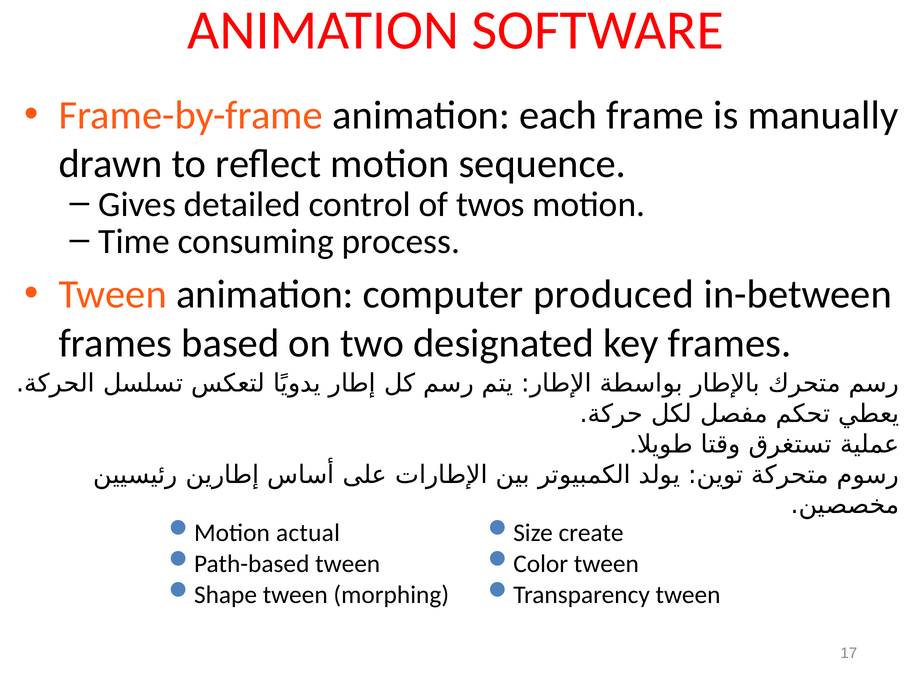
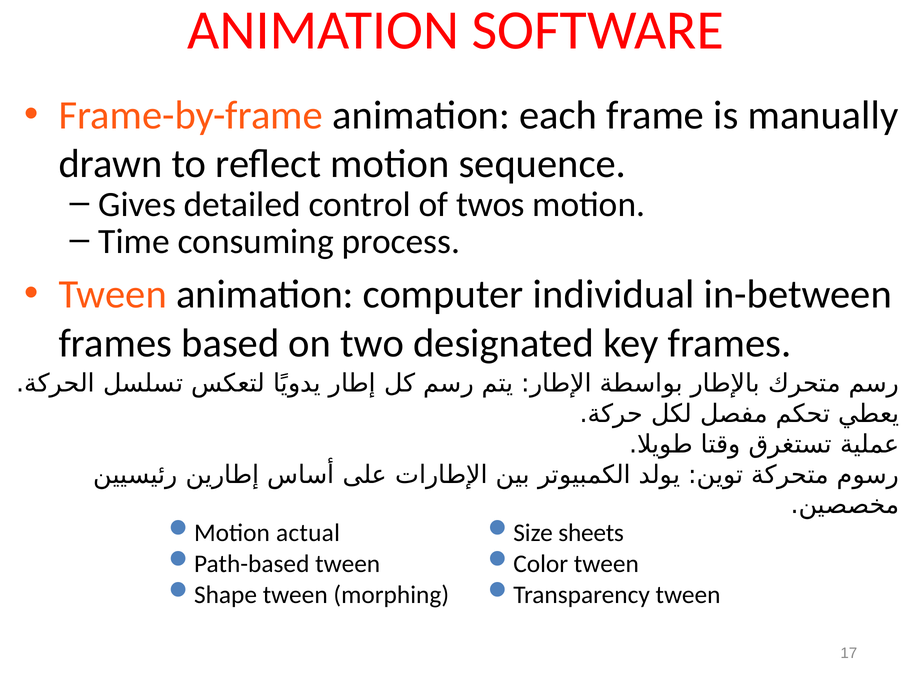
produced: produced -> individual
create: create -> sheets
